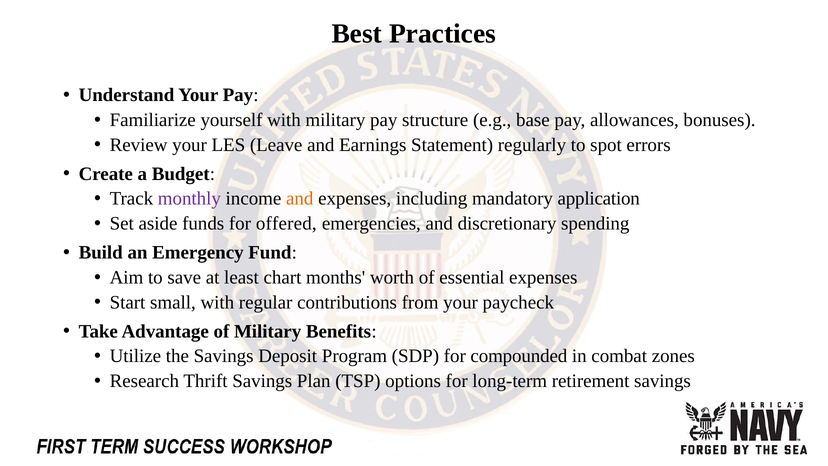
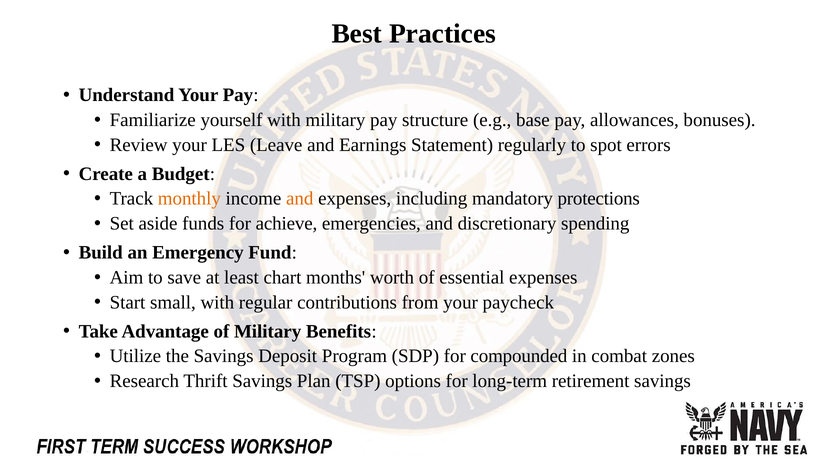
monthly colour: purple -> orange
application: application -> protections
offered: offered -> achieve
